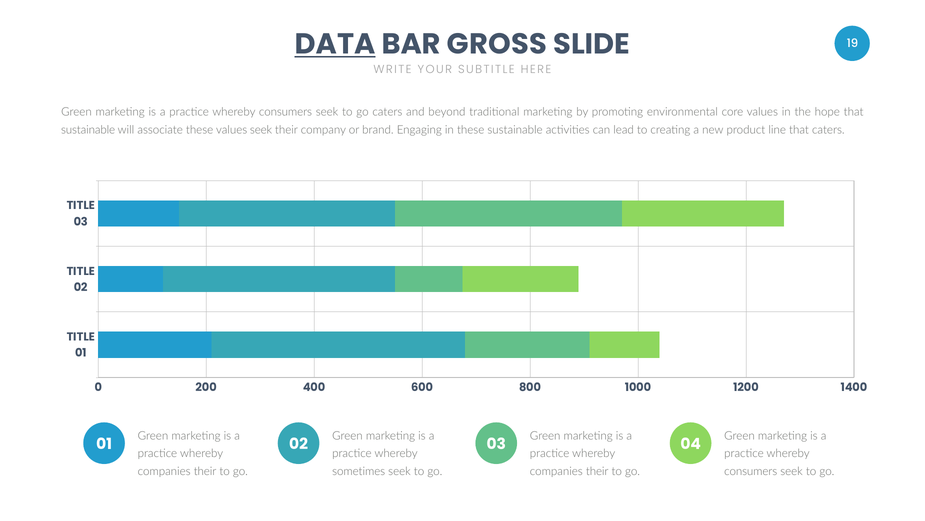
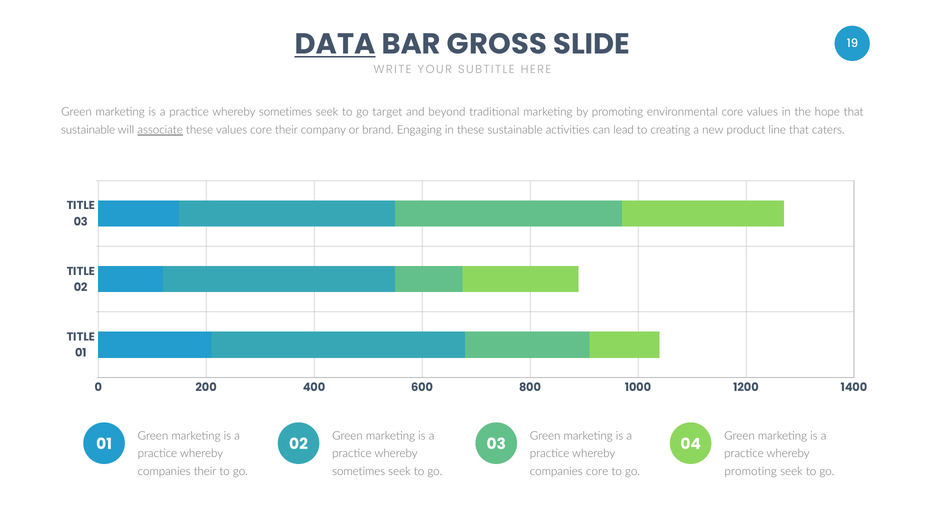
consumers at (285, 112): consumers -> sometimes
go caters: caters -> target
associate underline: none -> present
values seek: seek -> core
their at (597, 471): their -> core
consumers at (751, 471): consumers -> promoting
